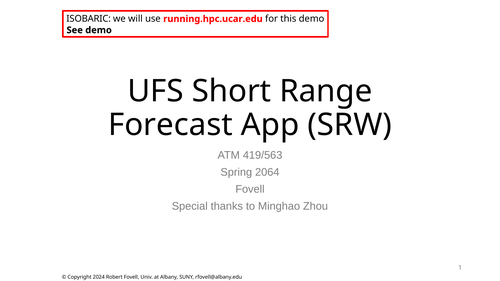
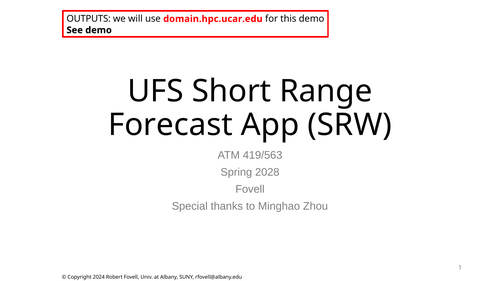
ISOBARIC: ISOBARIC -> OUTPUTS
running.hpc.ucar.edu: running.hpc.ucar.edu -> domain.hpc.ucar.edu
2064: 2064 -> 2028
